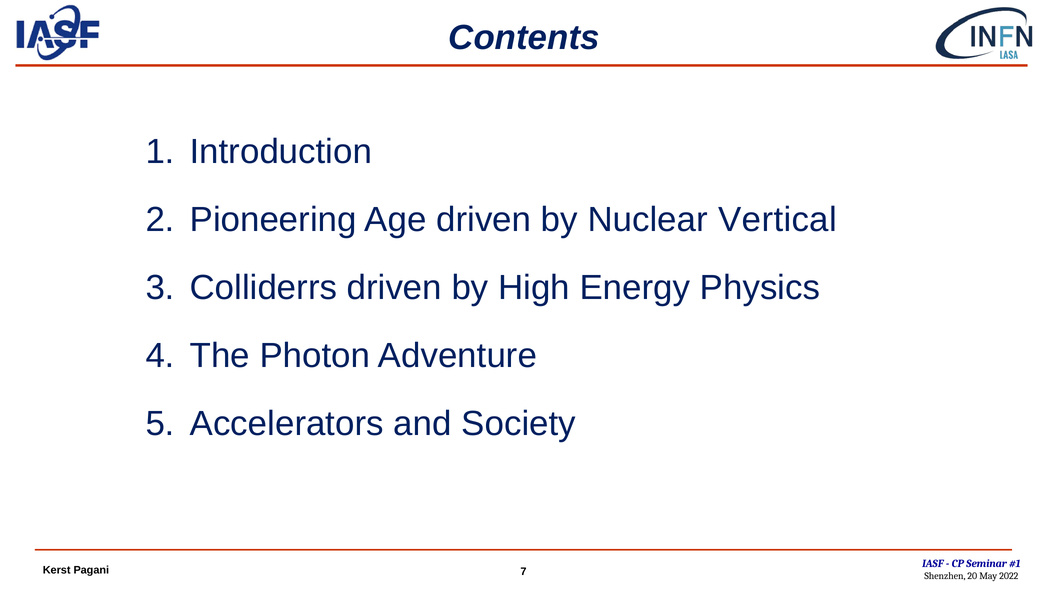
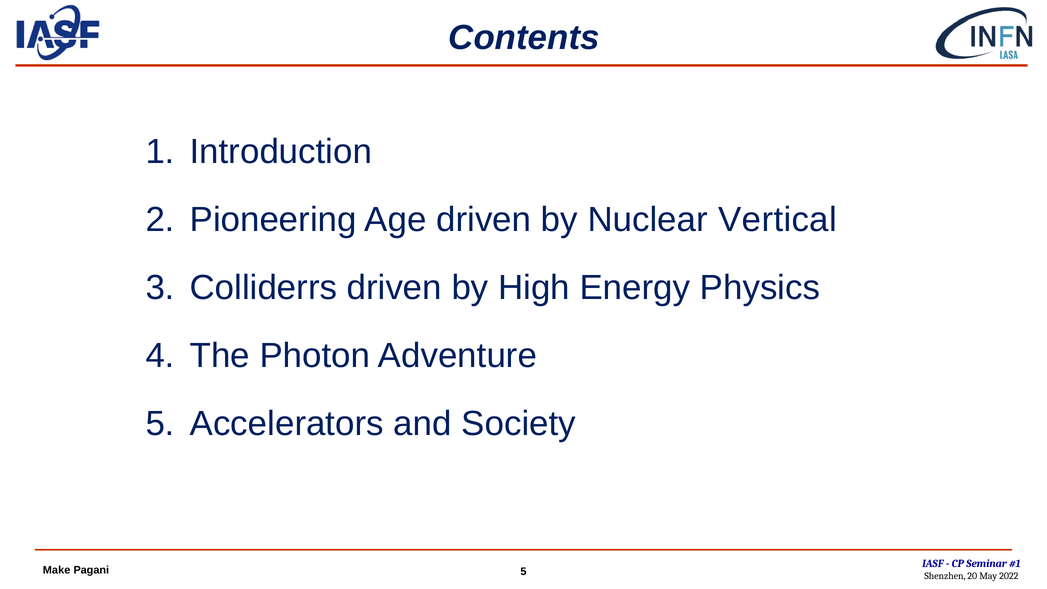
Kerst: Kerst -> Make
Pagani 7: 7 -> 5
